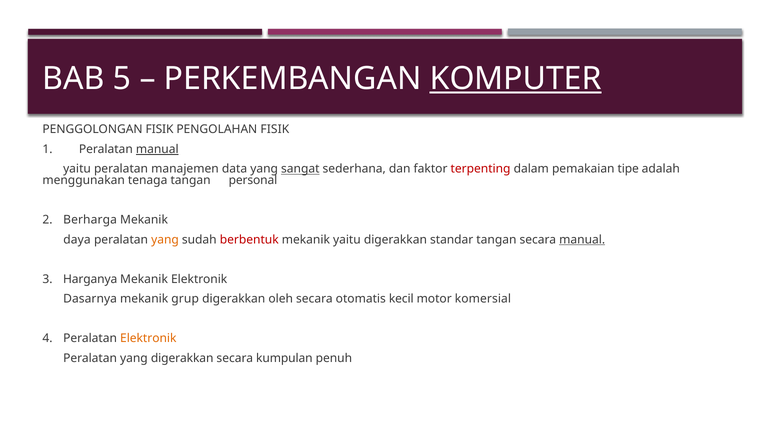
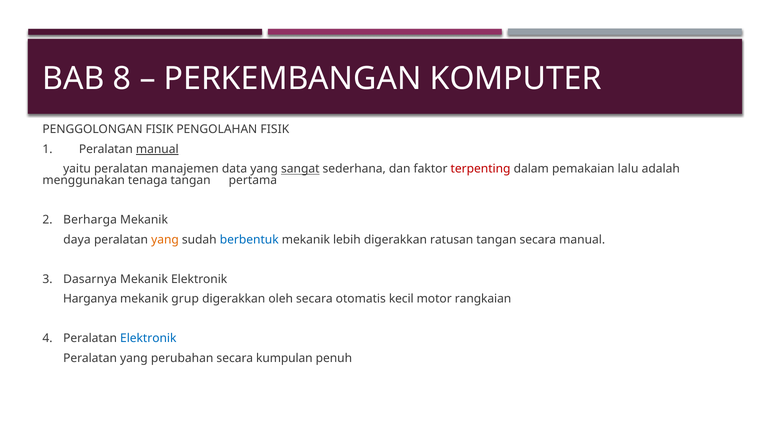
5: 5 -> 8
KOMPUTER underline: present -> none
tipe: tipe -> lalu
personal: personal -> pertama
berbentuk colour: red -> blue
mekanik yaitu: yaitu -> lebih
standar: standar -> ratusan
manual at (582, 240) underline: present -> none
Harganya: Harganya -> Dasarnya
Dasarnya: Dasarnya -> Harganya
komersial: komersial -> rangkaian
Elektronik at (148, 338) colour: orange -> blue
yang digerakkan: digerakkan -> perubahan
